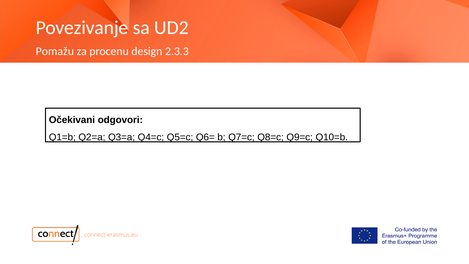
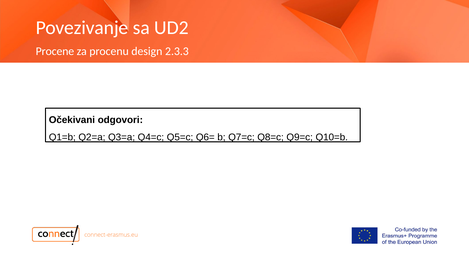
Pomažu: Pomažu -> Procene
